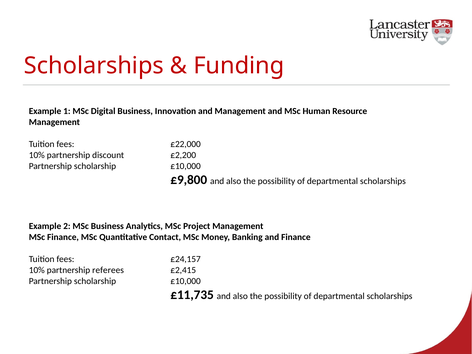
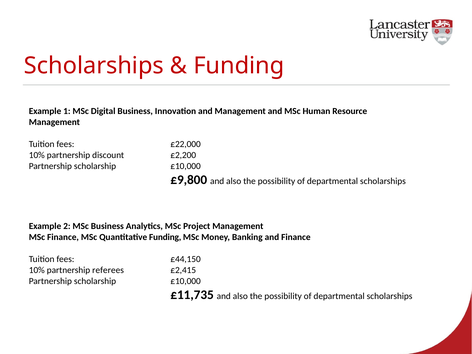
Quantitative Contact: Contact -> Funding
£24,157: £24,157 -> £44,150
